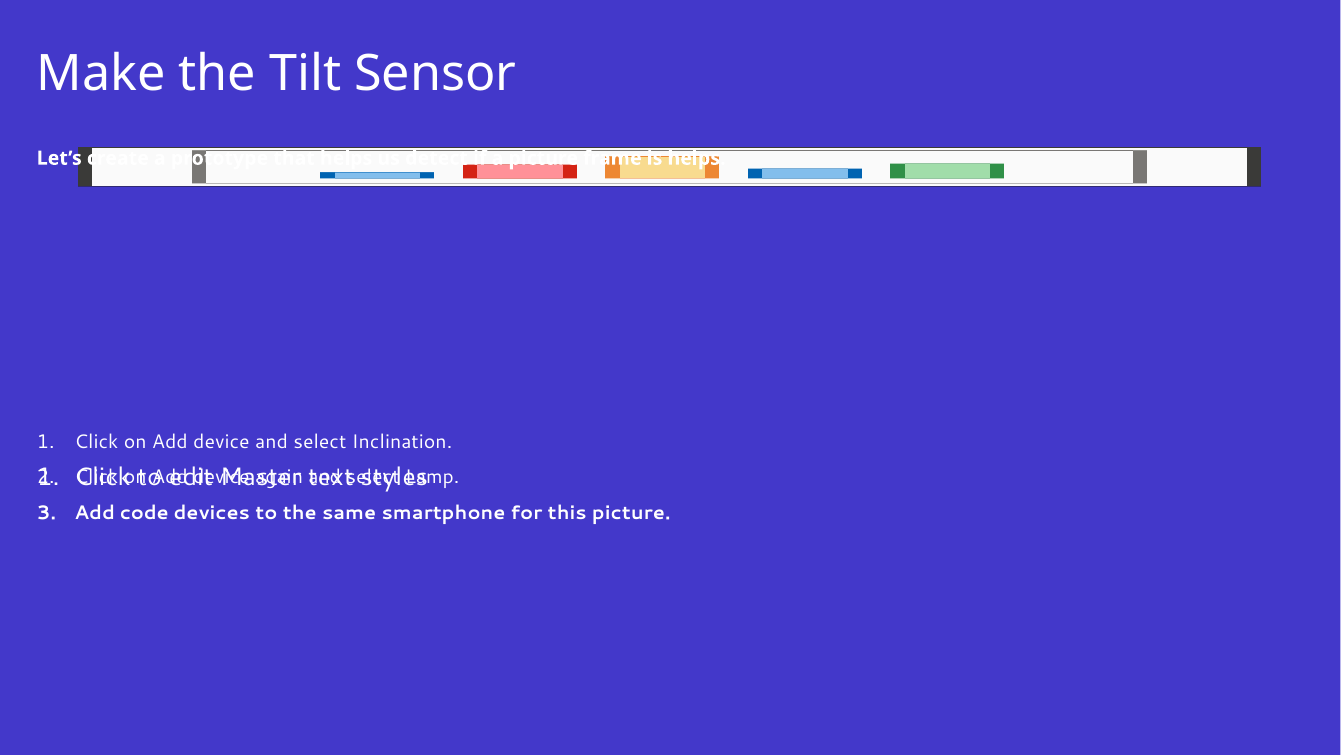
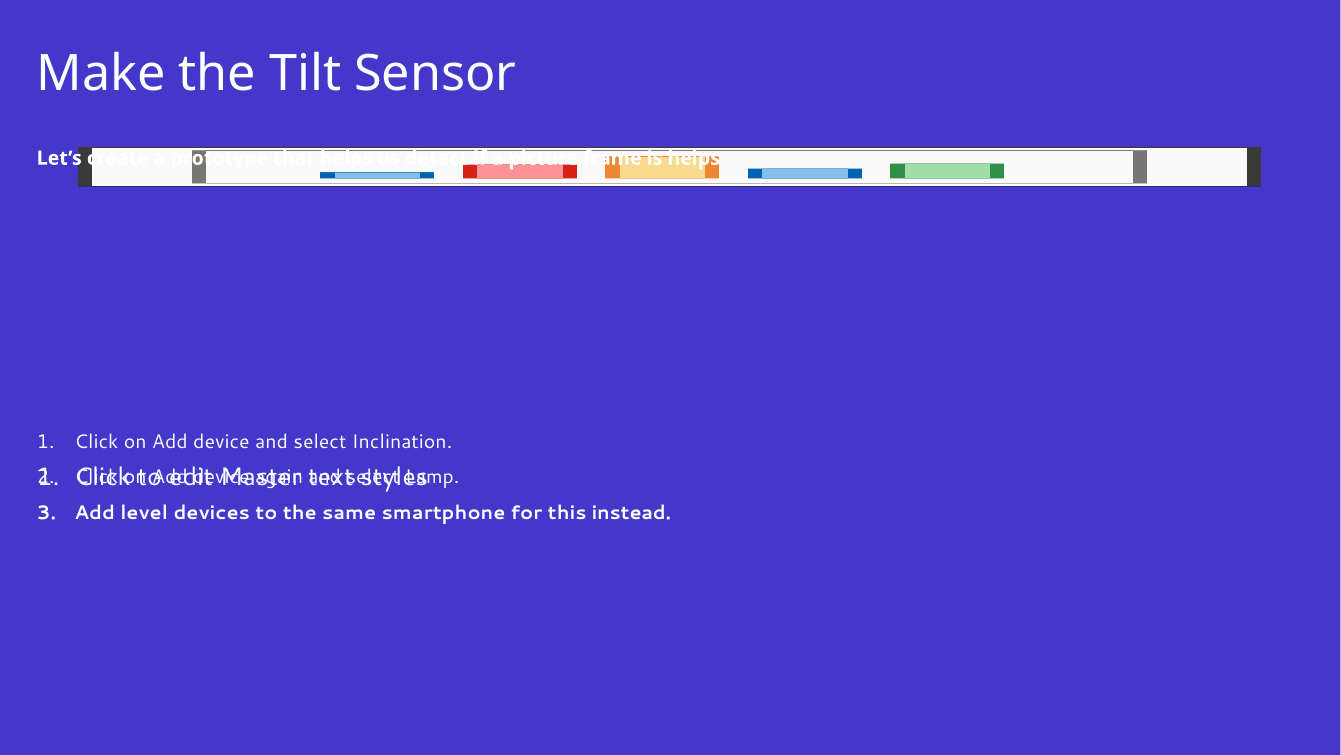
code: code -> level
this picture: picture -> instead
